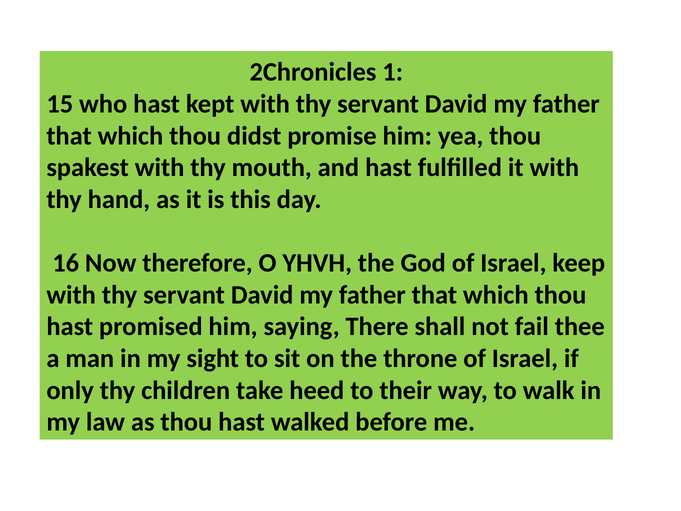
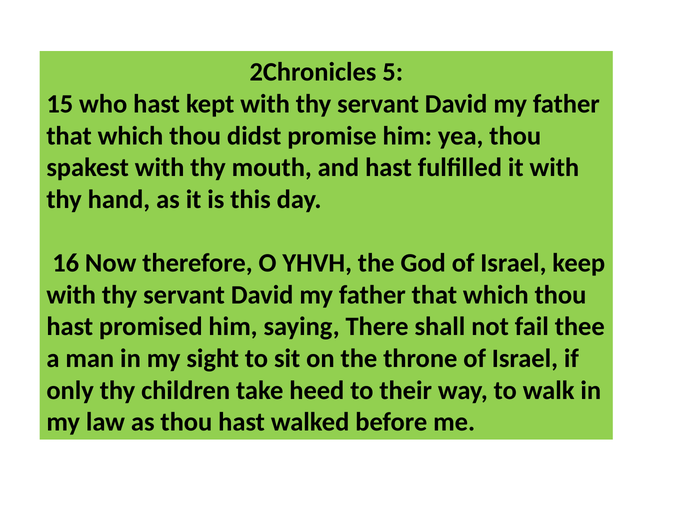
1: 1 -> 5
